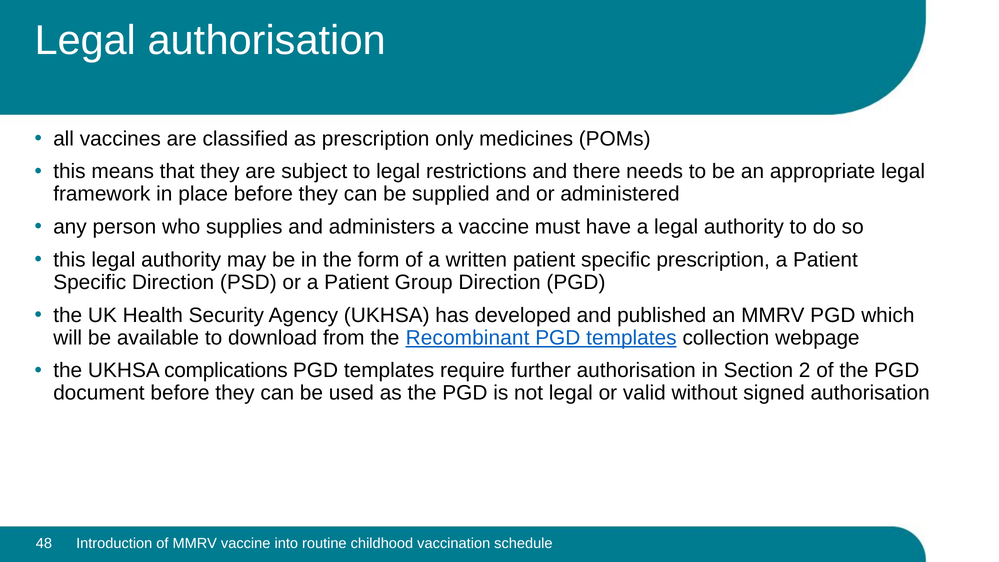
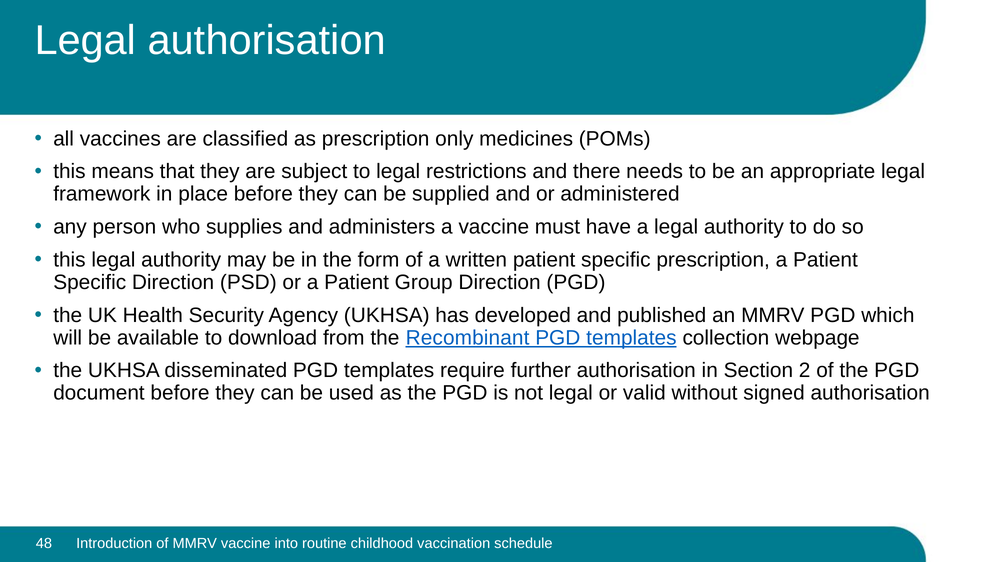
complications: complications -> disseminated
